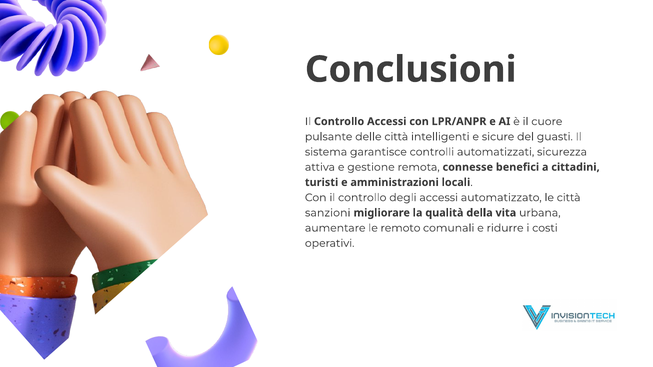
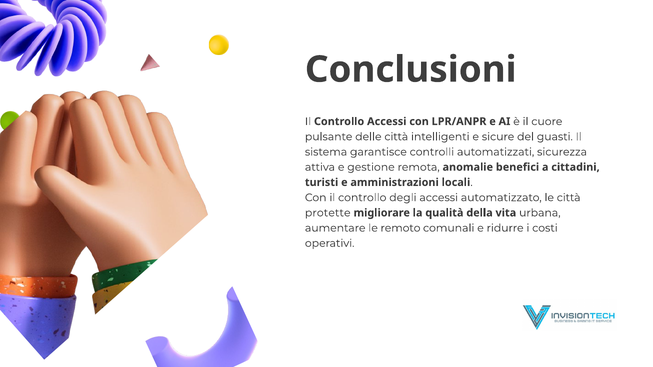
connesse: connesse -> anomalie
sanzioni: sanzioni -> protette
